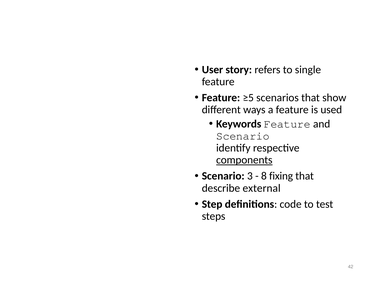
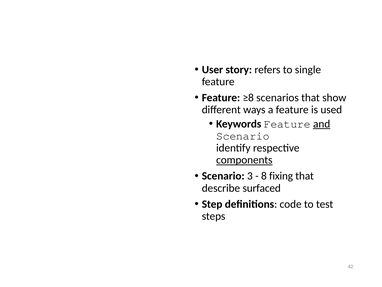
≥5: ≥5 -> ≥8
and at (322, 124) underline: none -> present
external: external -> surfaced
